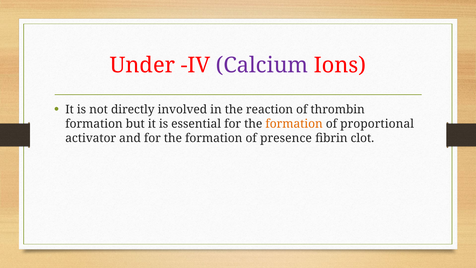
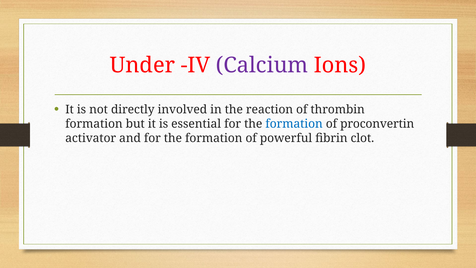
formation at (294, 124) colour: orange -> blue
proportional: proportional -> proconvertin
presence: presence -> powerful
